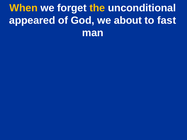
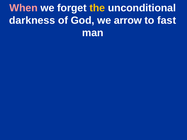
When colour: yellow -> pink
appeared: appeared -> darkness
about: about -> arrow
